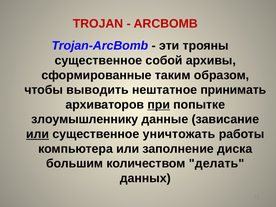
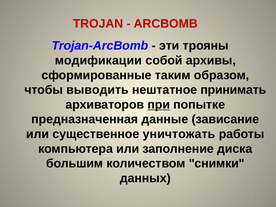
существенное at (98, 60): существенное -> модификации
злоумышленнику: злоумышленнику -> предназначенная
или at (38, 134) underline: present -> none
делать: делать -> снимки
